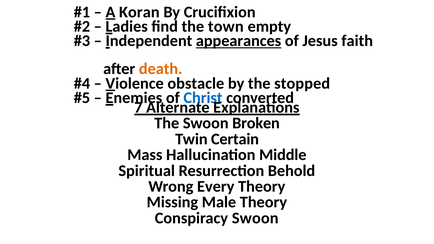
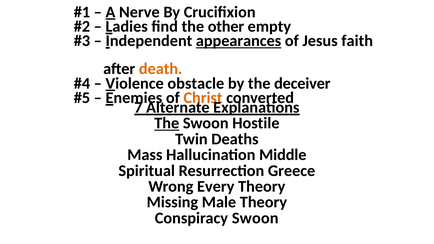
Koran: Koran -> Nerve
town: town -> other
stopped: stopped -> deceiver
Christ colour: blue -> orange
The at (167, 123) underline: none -> present
Broken: Broken -> Hostile
Certain: Certain -> Deaths
Behold: Behold -> Greece
